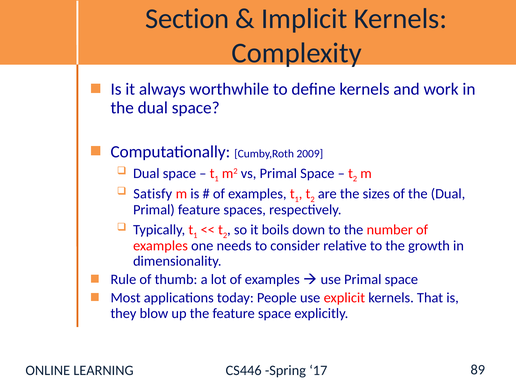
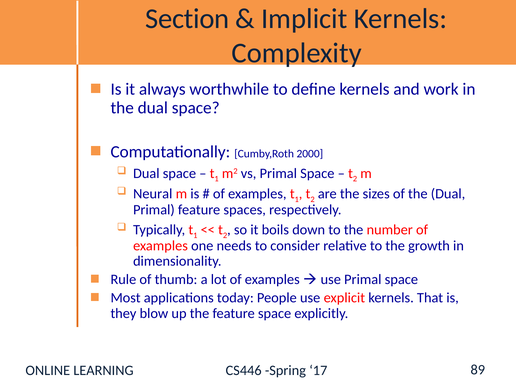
2009: 2009 -> 2000
Satisfy: Satisfy -> Neural
